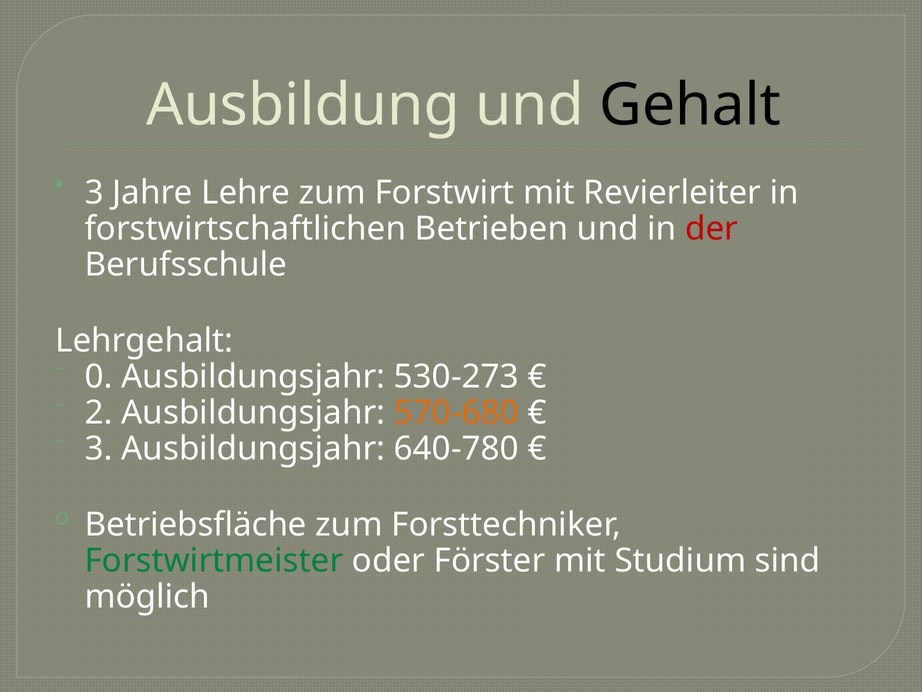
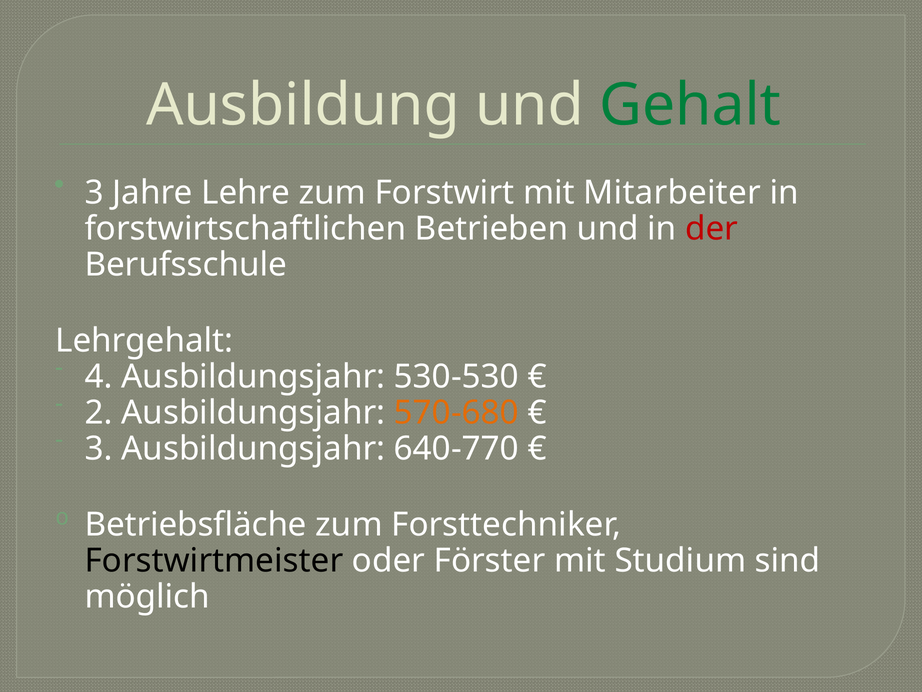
Gehalt colour: black -> green
Revierleiter: Revierleiter -> Mitarbeiter
0: 0 -> 4
530-273: 530-273 -> 530-530
640-780: 640-780 -> 640-770
Forstwirtmeister colour: green -> black
